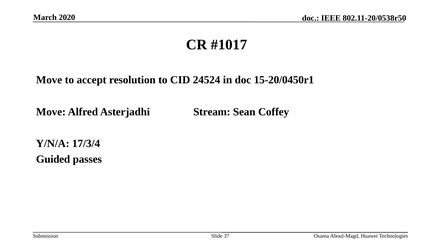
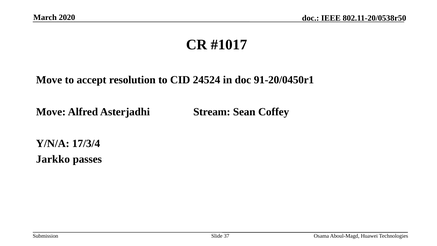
15-20/0450r1: 15-20/0450r1 -> 91-20/0450r1
Guided: Guided -> Jarkko
